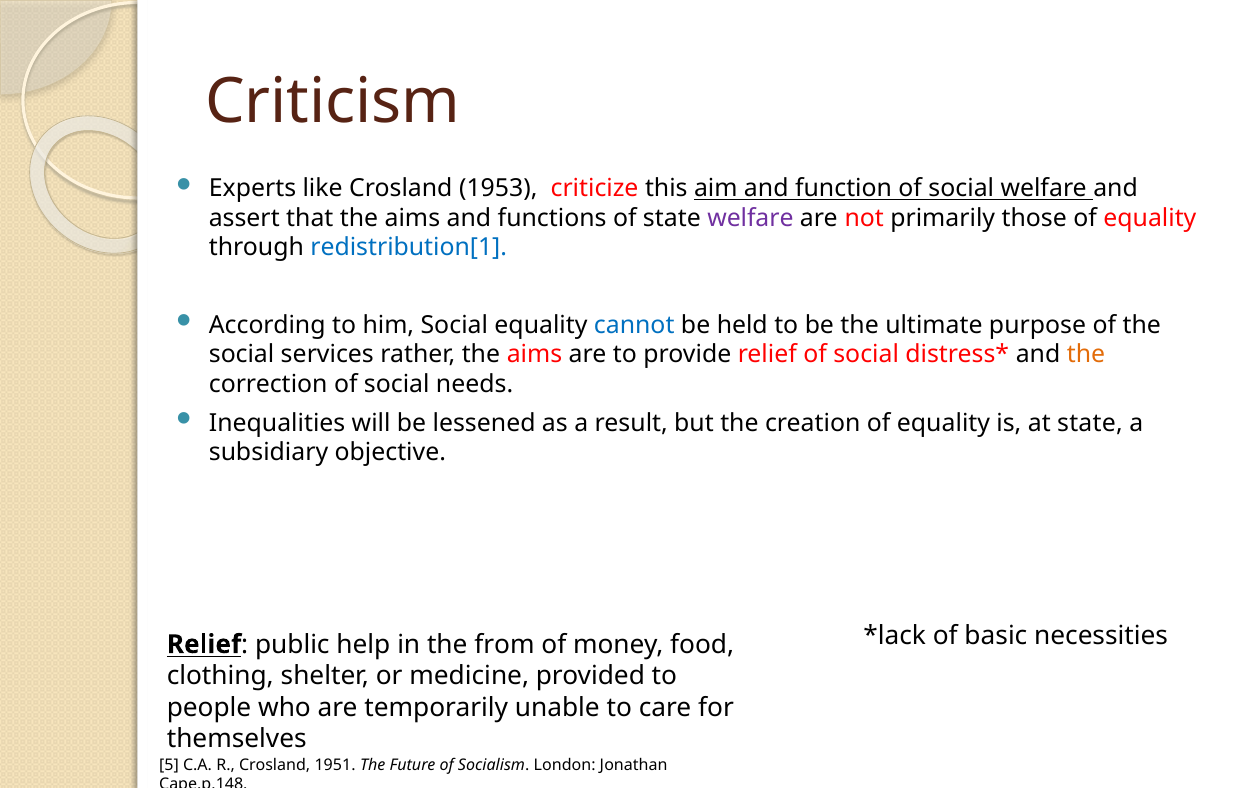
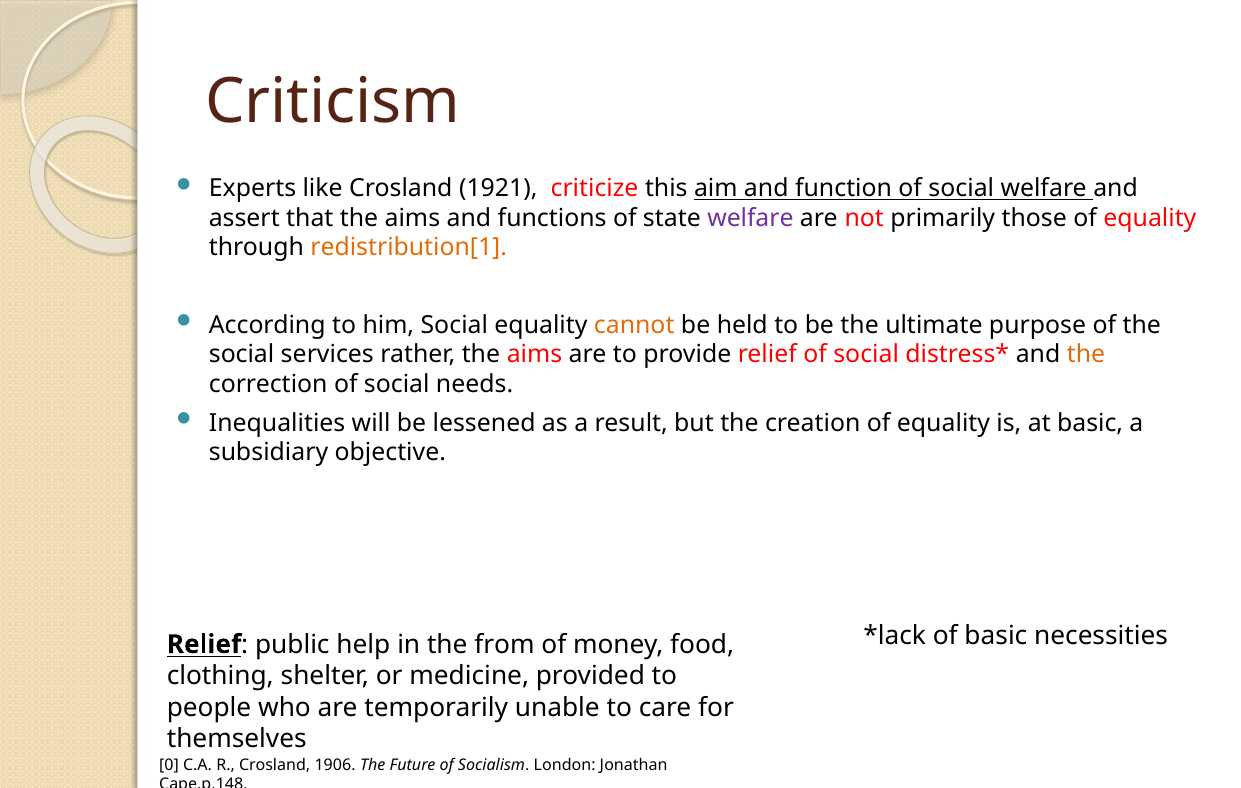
1953: 1953 -> 1921
redistribution[1 colour: blue -> orange
cannot colour: blue -> orange
at state: state -> basic
5: 5 -> 0
1951: 1951 -> 1906
